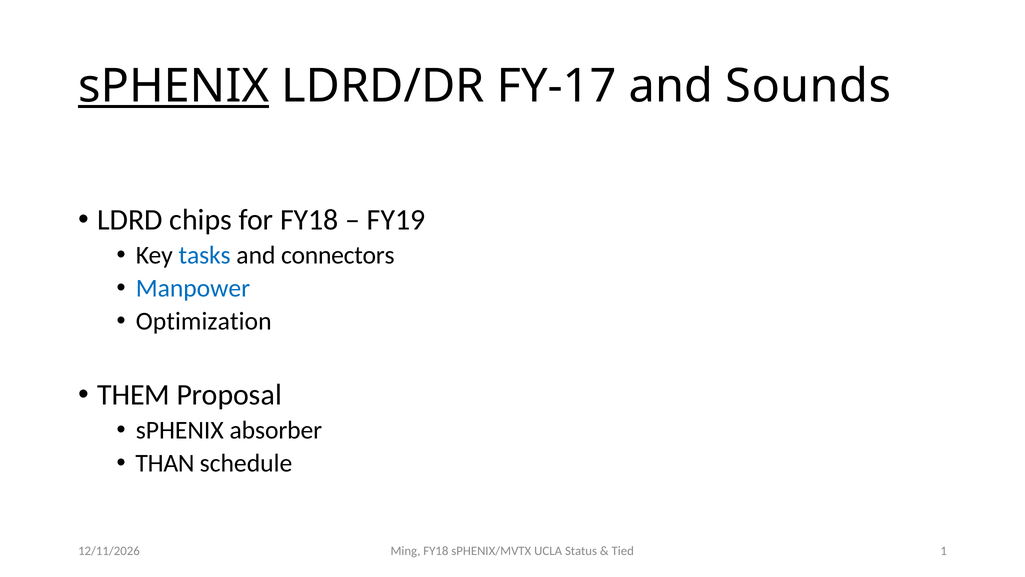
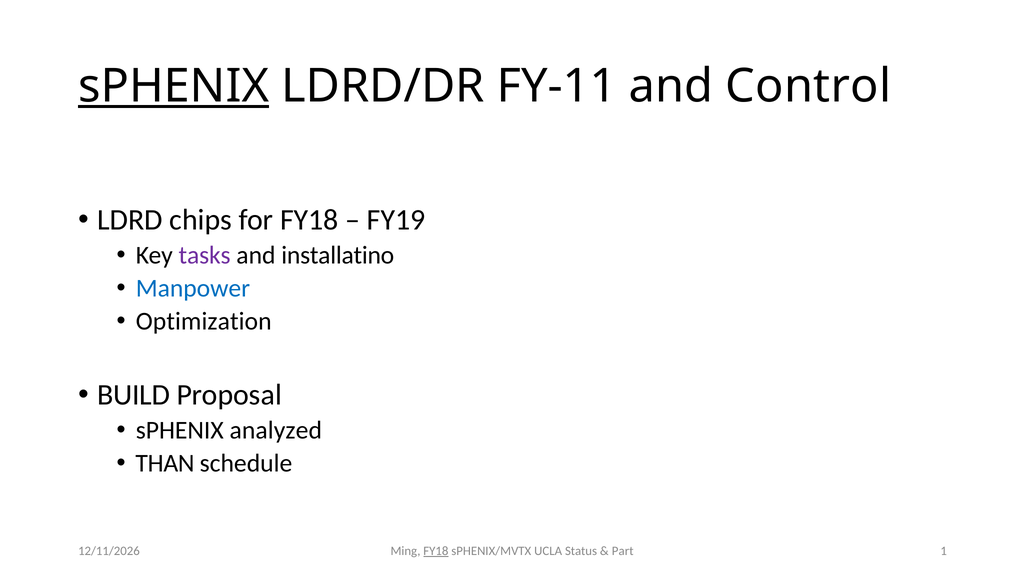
FY-17: FY-17 -> FY-11
Sounds: Sounds -> Control
tasks colour: blue -> purple
connectors: connectors -> installatino
THEM: THEM -> BUILD
absorber: absorber -> analyzed
FY18 at (436, 550) underline: none -> present
Tied: Tied -> Part
